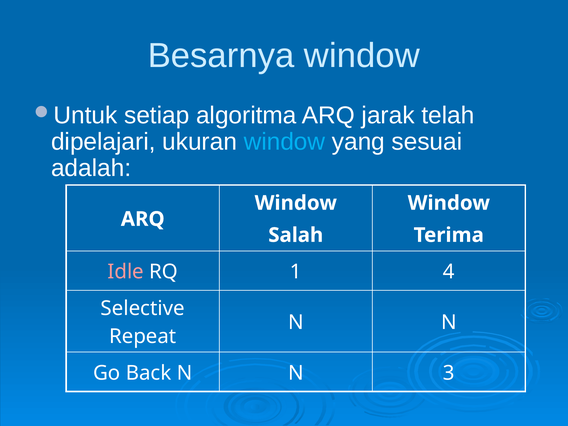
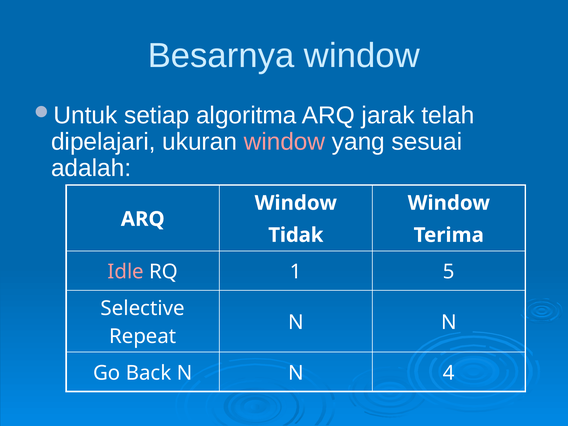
window at (284, 142) colour: light blue -> pink
Salah: Salah -> Tidak
4: 4 -> 5
3: 3 -> 4
